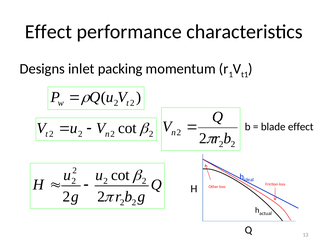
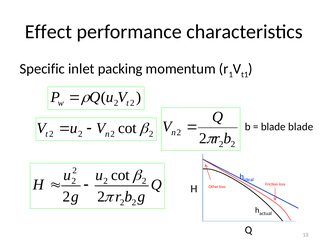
Designs: Designs -> Specific
blade effect: effect -> blade
